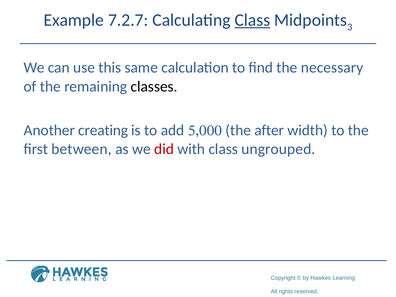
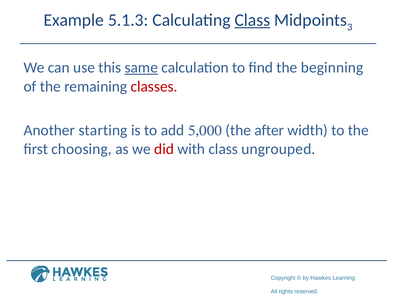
7.2.7: 7.2.7 -> 5.1.3
same underline: none -> present
necessary: necessary -> beginning
classes colour: black -> red
creating: creating -> starting
between: between -> choosing
